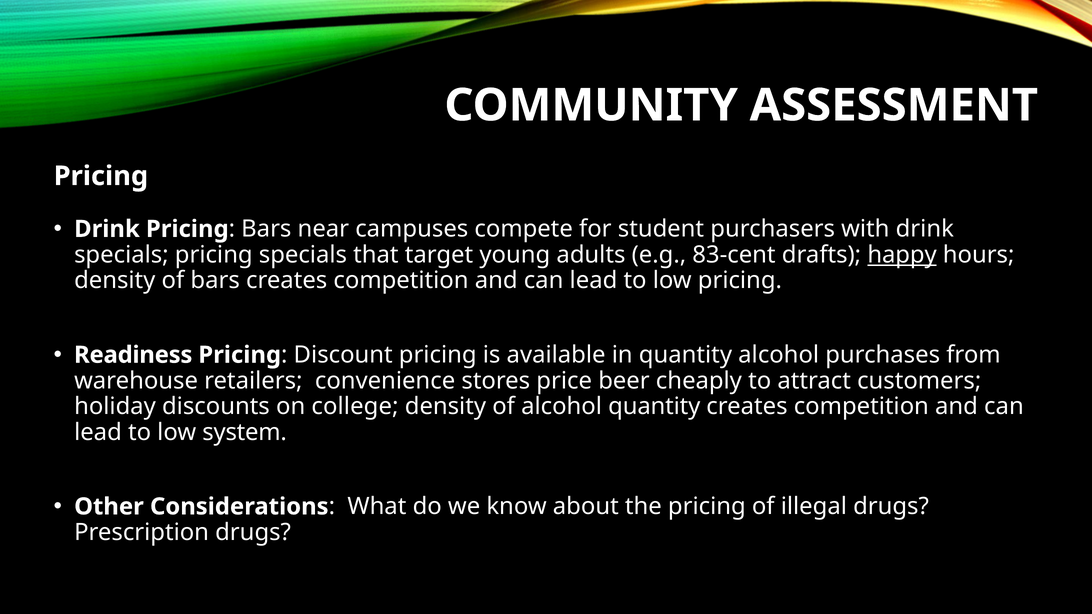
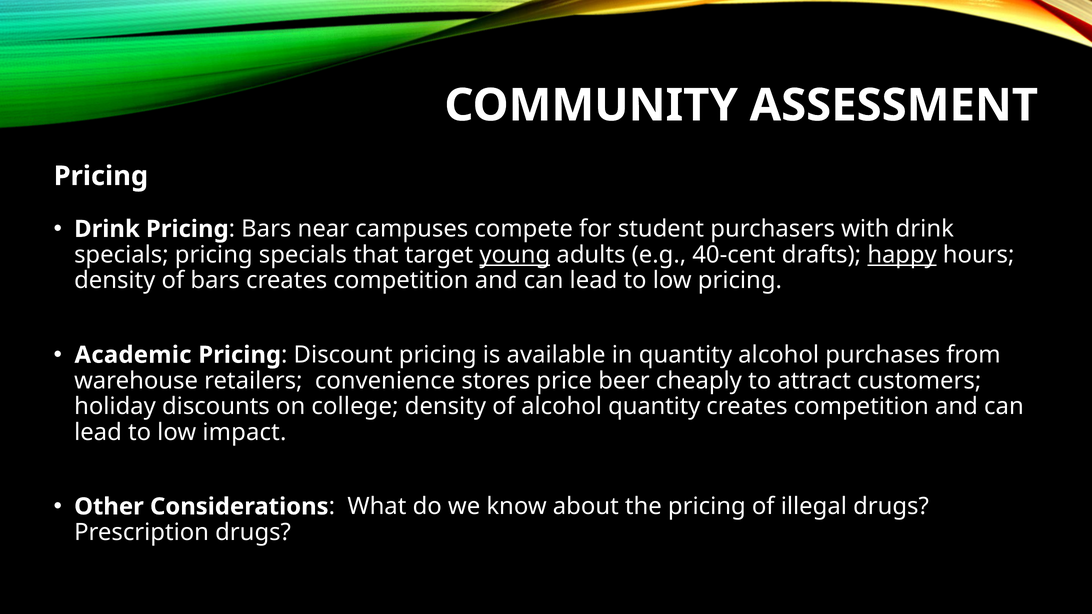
young underline: none -> present
83-cent: 83-cent -> 40-cent
Readiness: Readiness -> Academic
system: system -> impact
